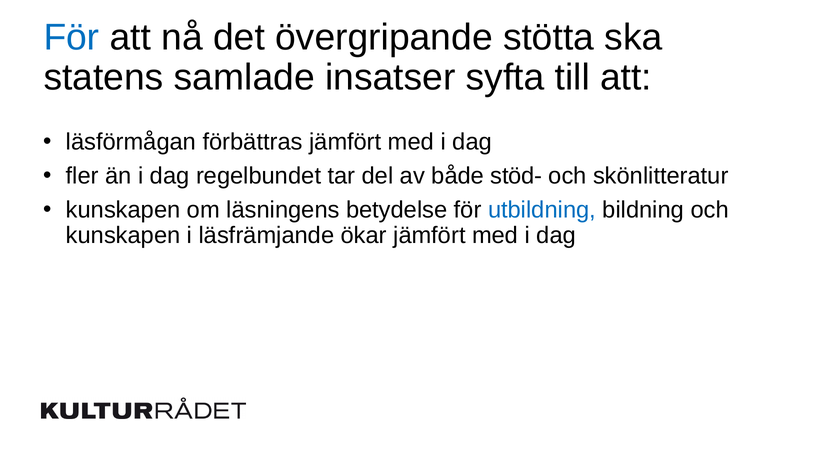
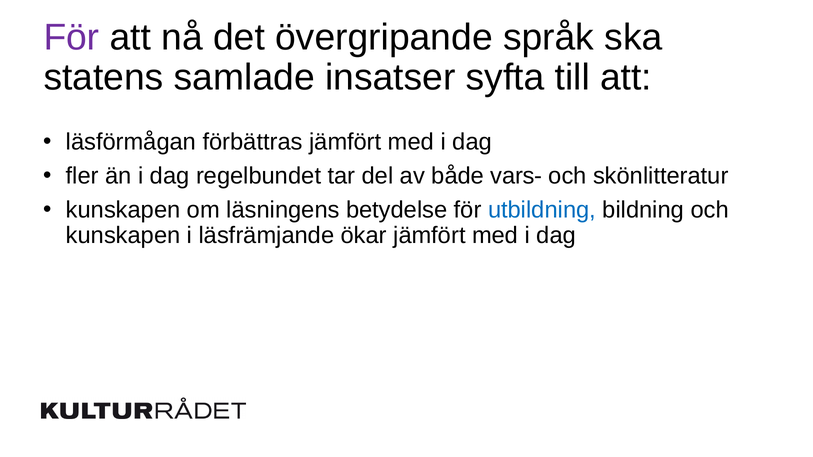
För at (71, 37) colour: blue -> purple
stötta: stötta -> språk
stöd-: stöd- -> vars-
